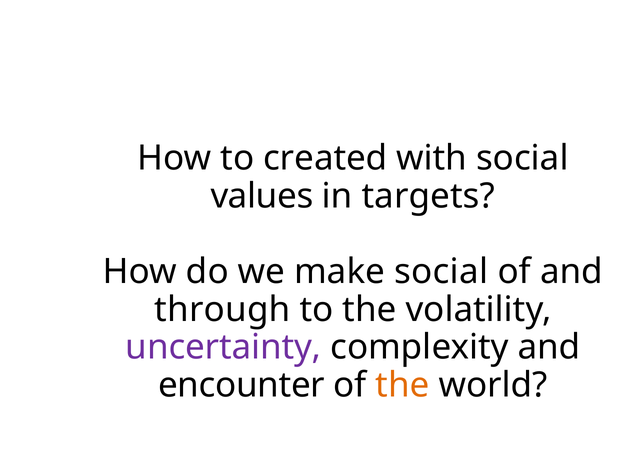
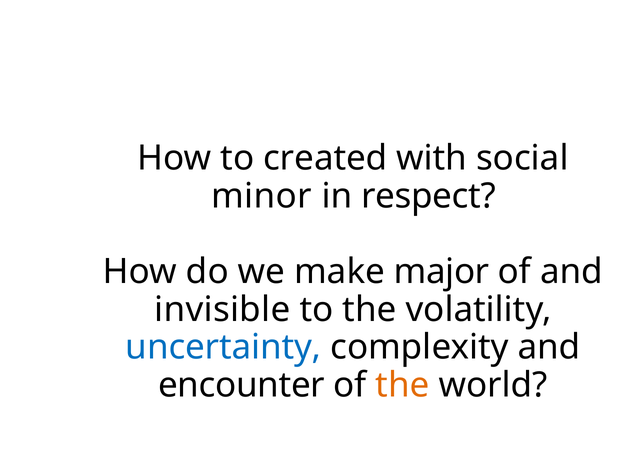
values: values -> minor
targets: targets -> respect
make social: social -> major
through: through -> invisible
uncertainty colour: purple -> blue
